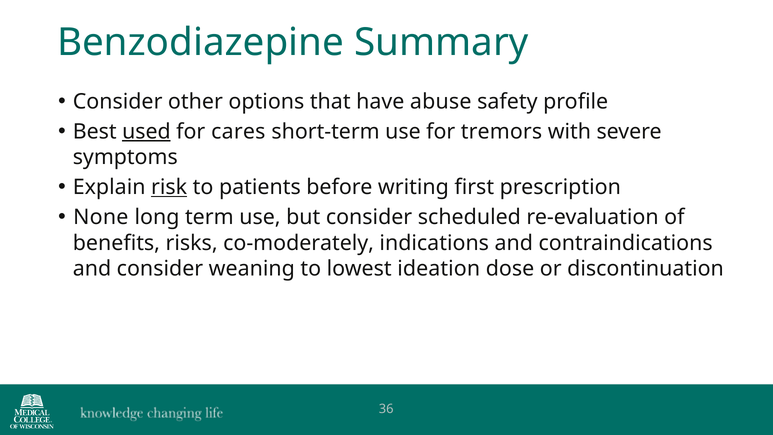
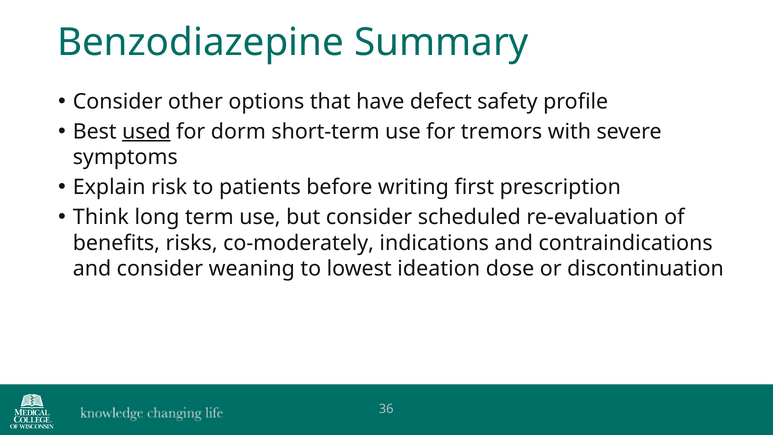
abuse: abuse -> defect
cares: cares -> dorm
risk underline: present -> none
None: None -> Think
